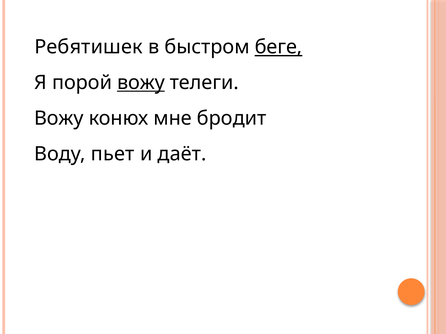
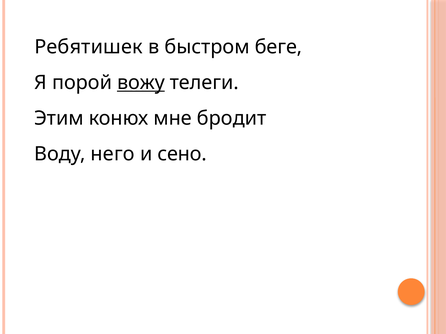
беге underline: present -> none
Вожу at (59, 119): Вожу -> Этим
пьет: пьет -> него
даёт: даёт -> сено
